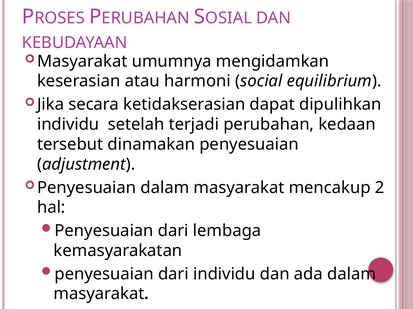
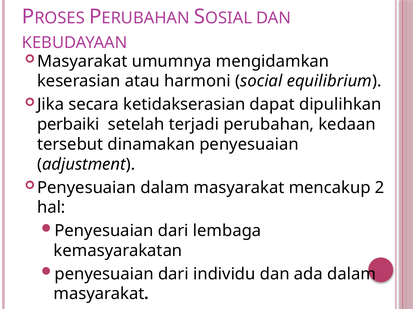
individu at (68, 125): individu -> perbaiki
